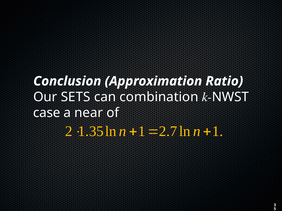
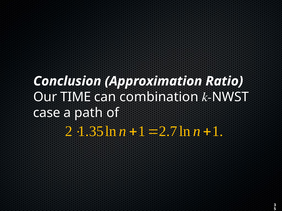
SETS: SETS -> TIME
near: near -> path
